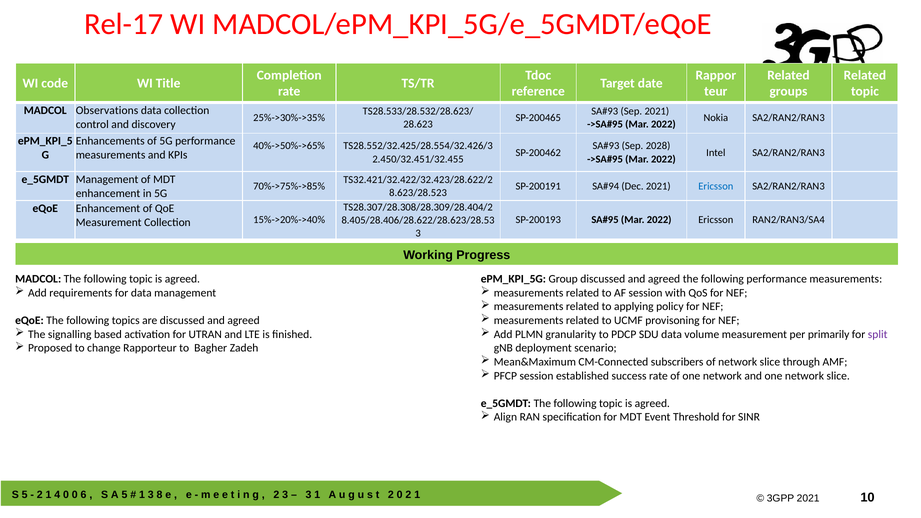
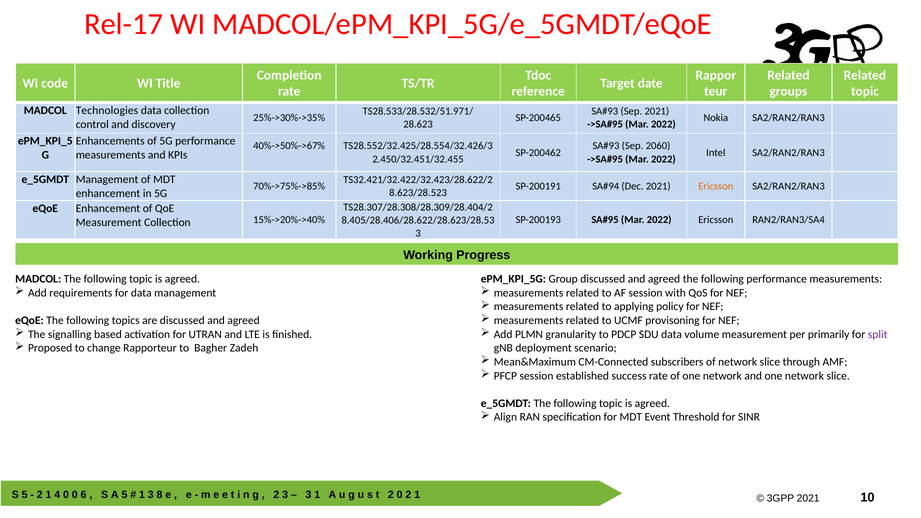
Observations: Observations -> Technologies
TS28.533/28.532/28.623/: TS28.533/28.532/28.623/ -> TS28.533/28.532/51.971/
40%->50%->65%: 40%->50%->65% -> 40%->50%->67%
2028: 2028 -> 2060
Ericsson at (716, 186) colour: blue -> orange
